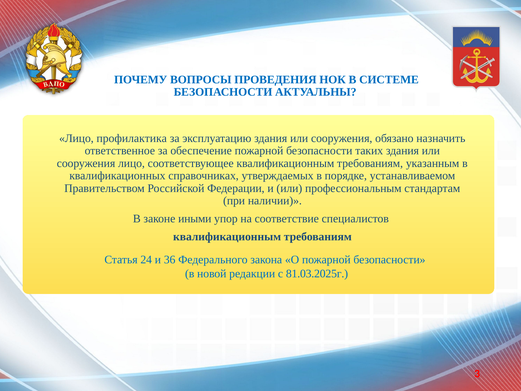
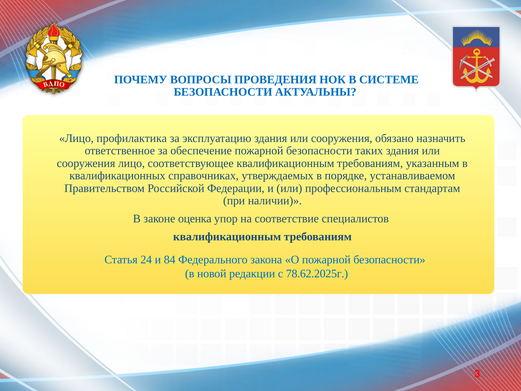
иными: иными -> оценка
36: 36 -> 84
81.03.2025г: 81.03.2025г -> 78.62.2025г
